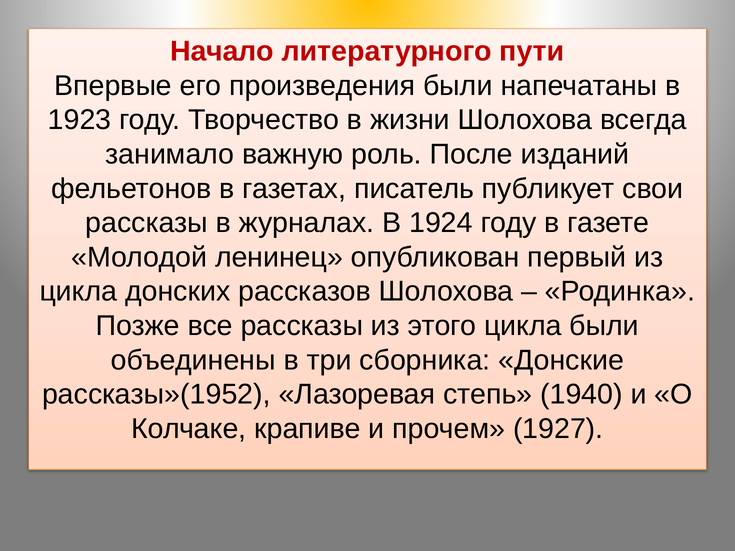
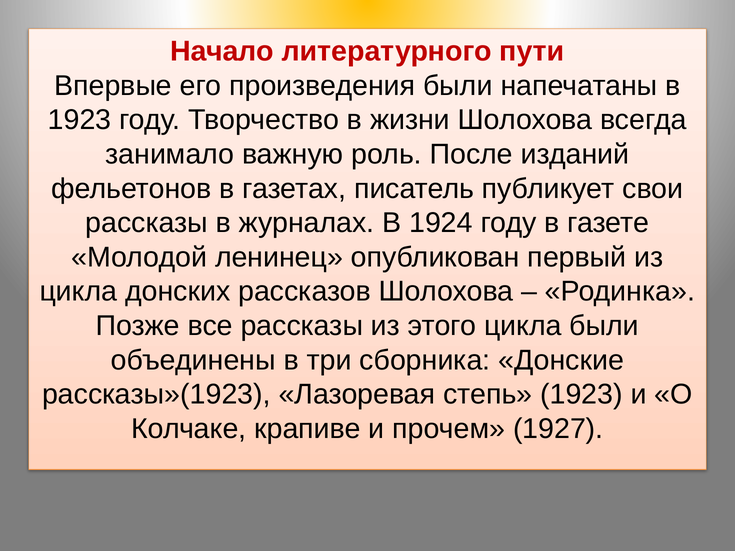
рассказы»(1952: рассказы»(1952 -> рассказы»(1923
степь 1940: 1940 -> 1923
